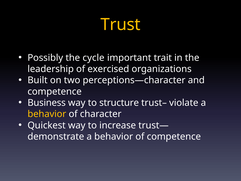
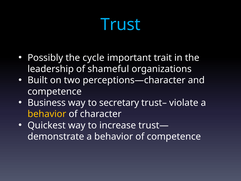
Trust colour: yellow -> light blue
exercised: exercised -> shameful
structure: structure -> secretary
